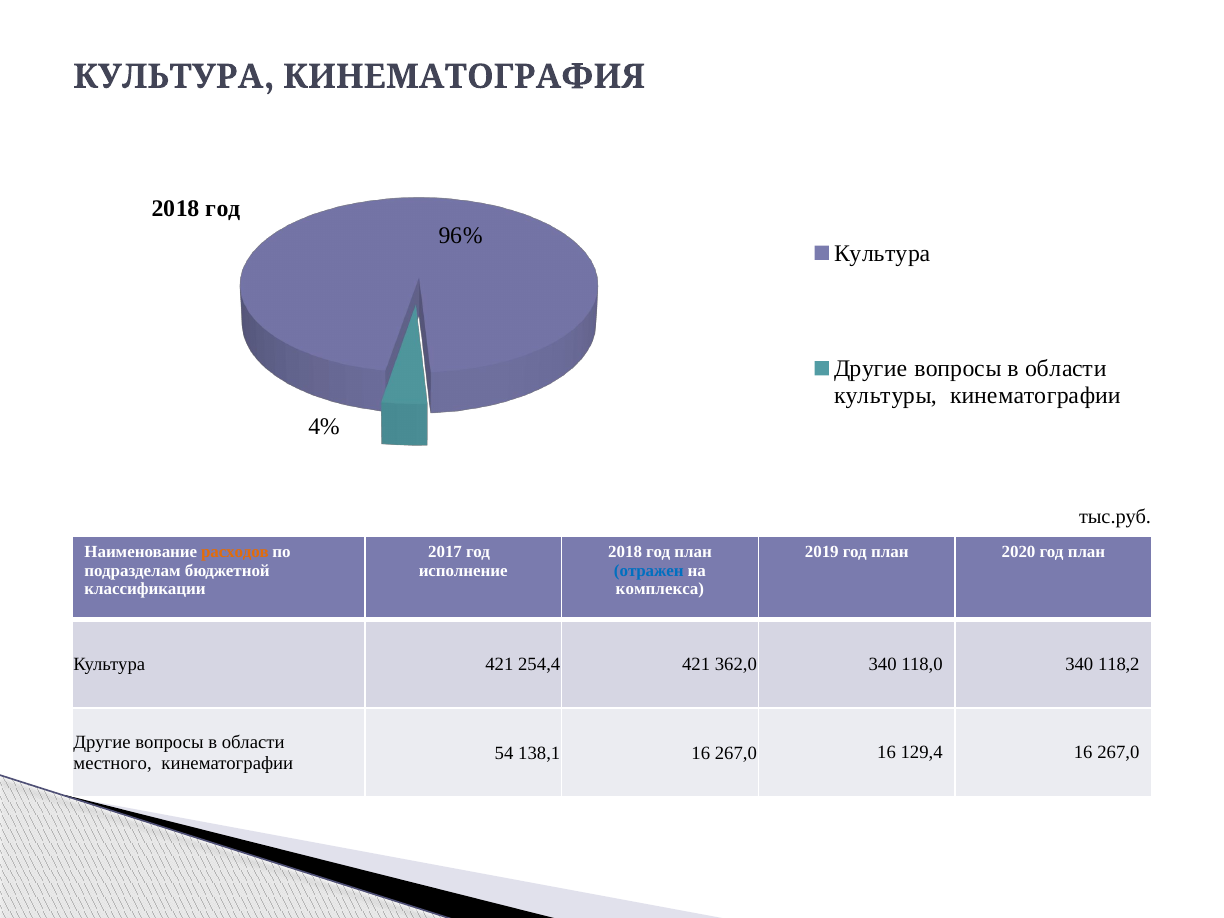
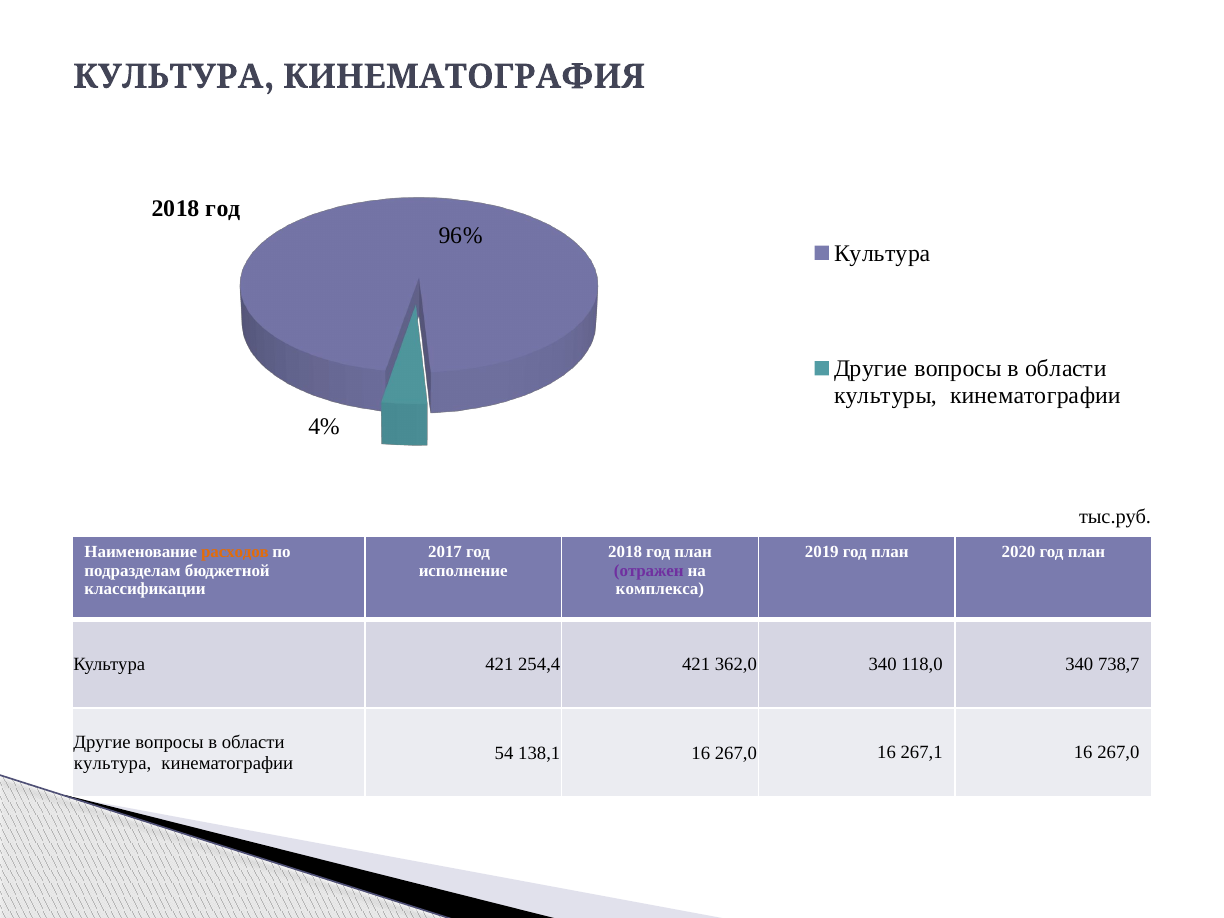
отражен colour: blue -> purple
118,2: 118,2 -> 738,7
129,4: 129,4 -> 267,1
местного at (113, 763): местного -> культура
